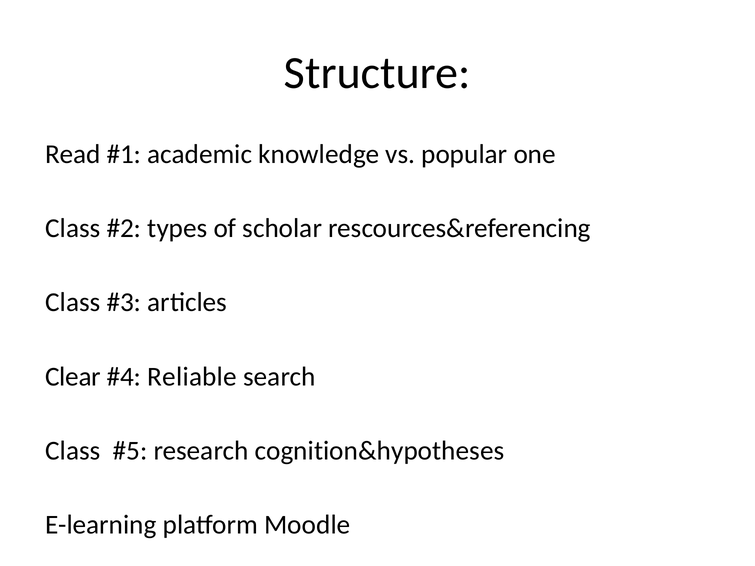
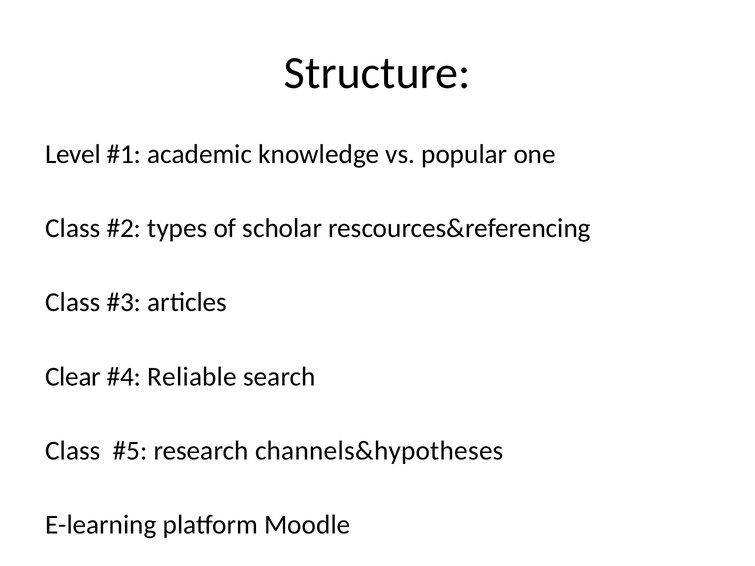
Read: Read -> Level
cognition&hypotheses: cognition&hypotheses -> channels&hypotheses
